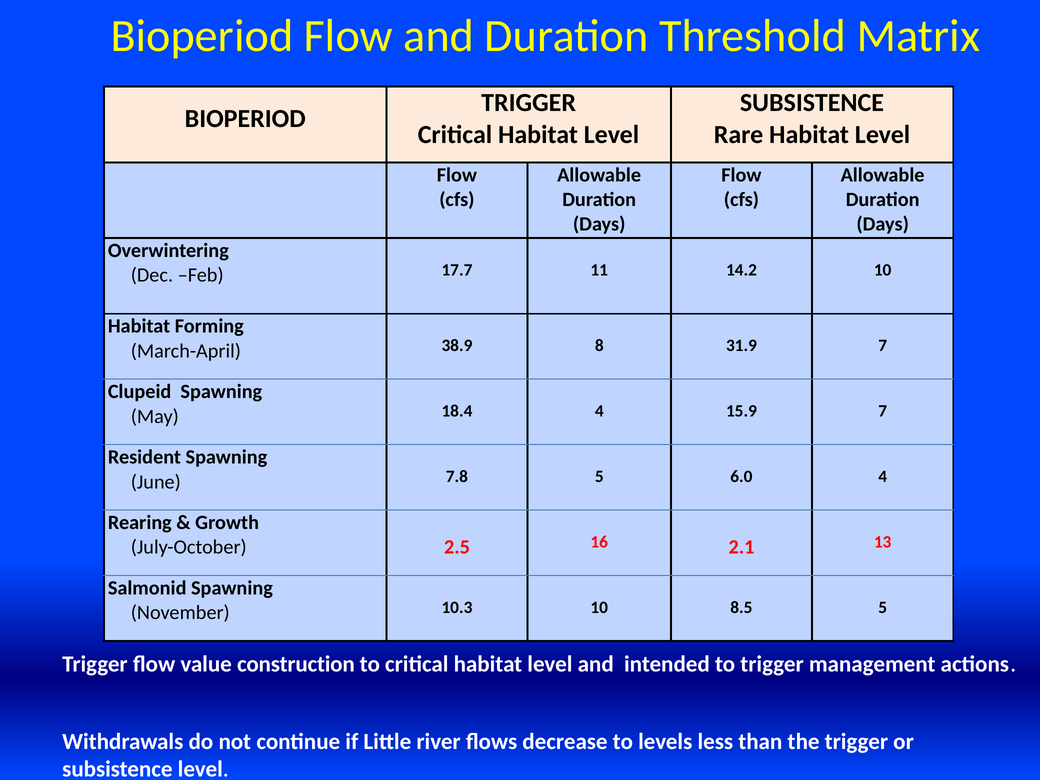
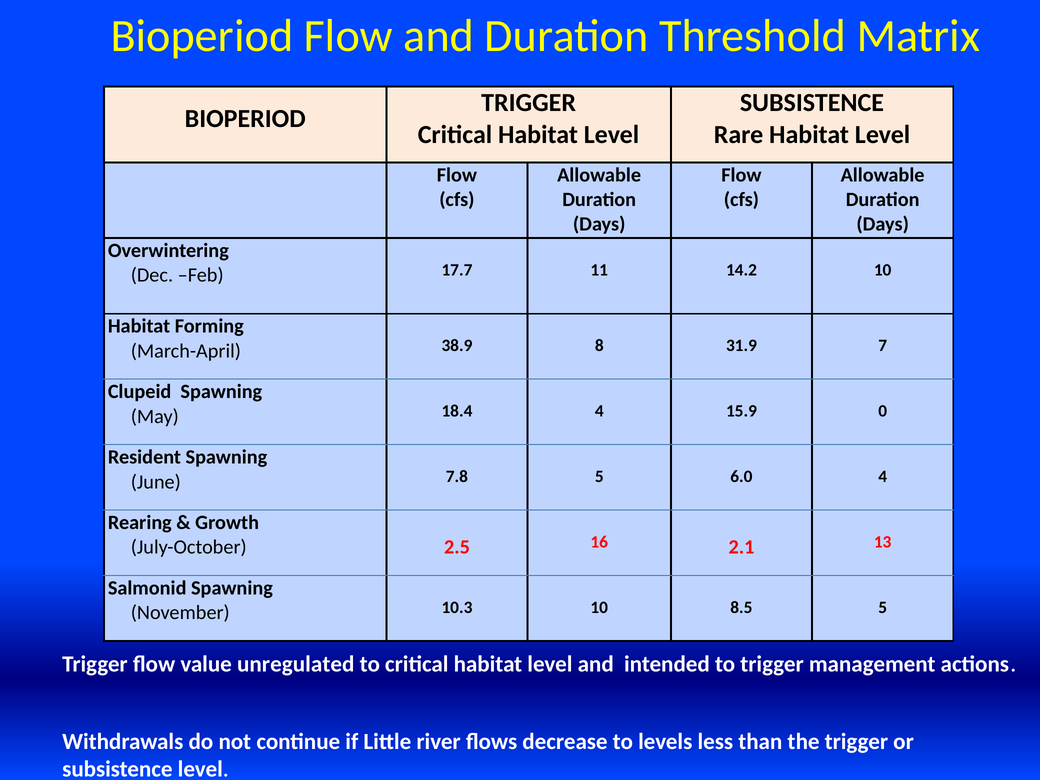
15.9 7: 7 -> 0
construction: construction -> unregulated
